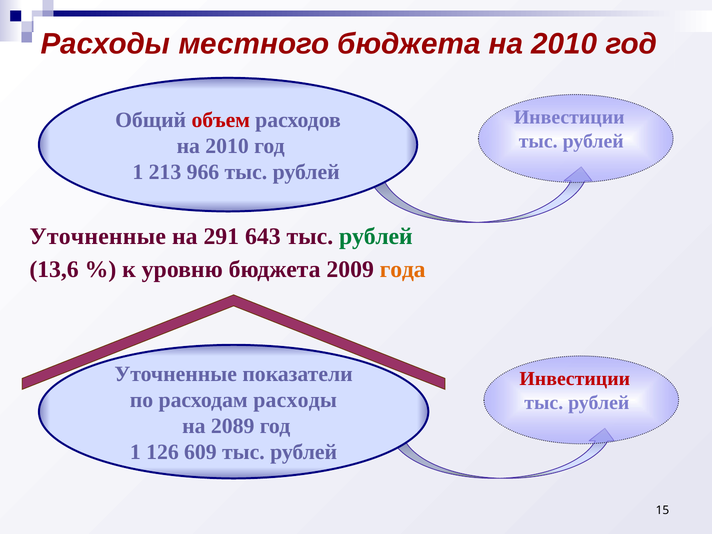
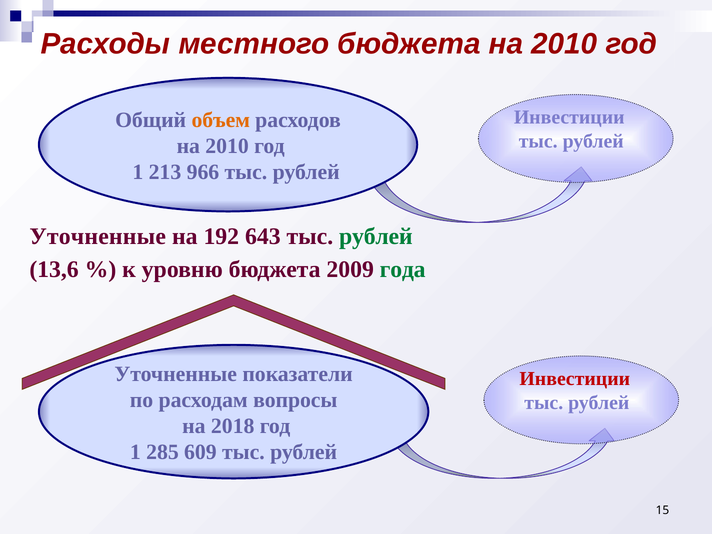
объем colour: red -> orange
291: 291 -> 192
года colour: orange -> green
расходам расходы: расходы -> вопросы
2089: 2089 -> 2018
126: 126 -> 285
